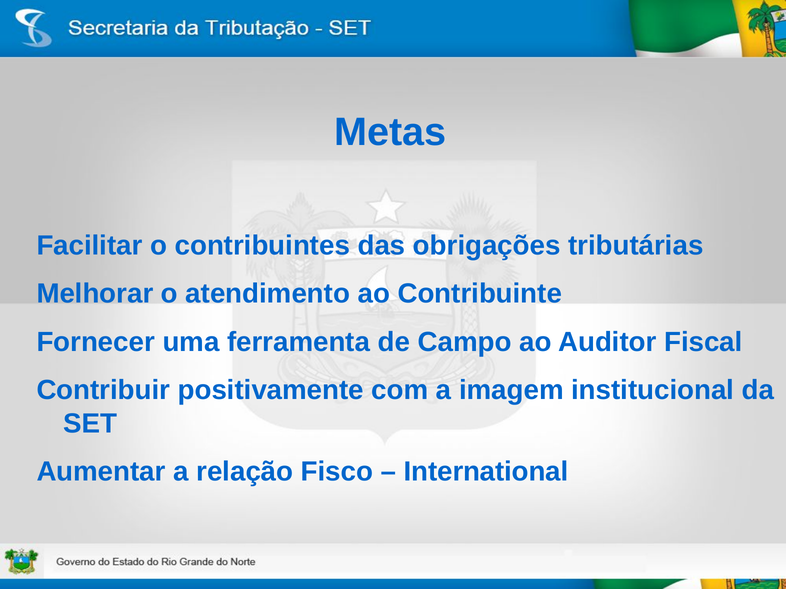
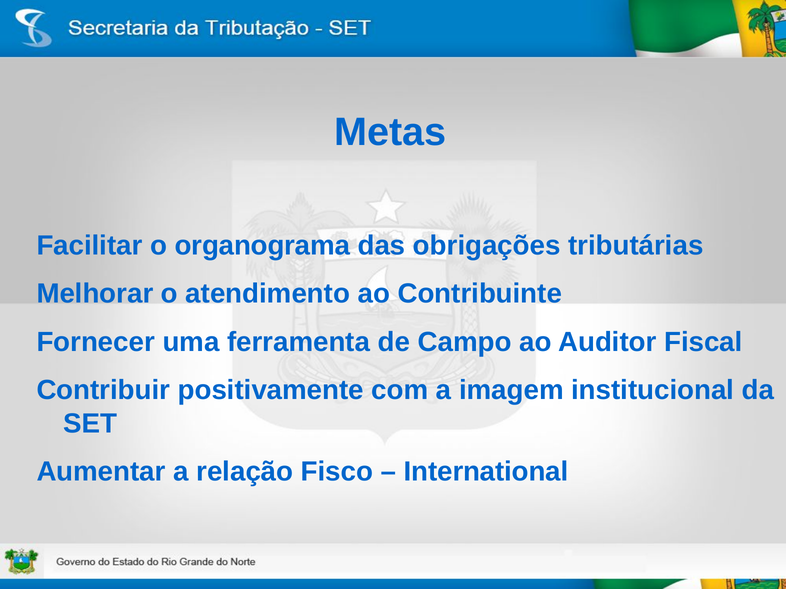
contribuintes: contribuintes -> organograma
